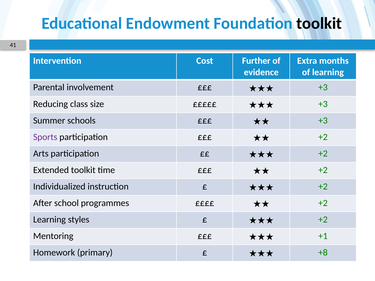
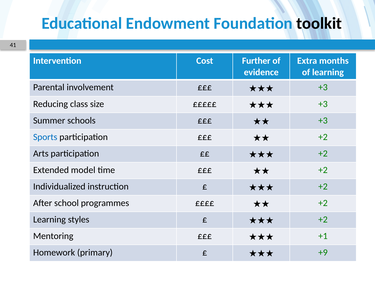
Sports colour: purple -> blue
Extended toolkit: toolkit -> model
+8: +8 -> +9
